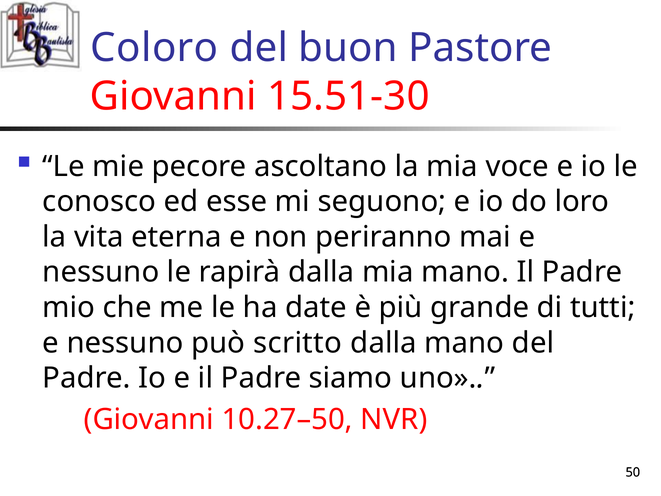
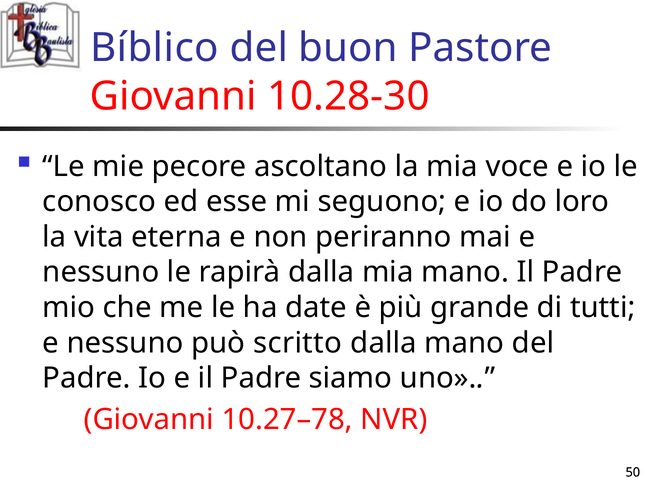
Coloro: Coloro -> Bíblico
15.51-30: 15.51-30 -> 10.28-30
10.27–50: 10.27–50 -> 10.27–78
